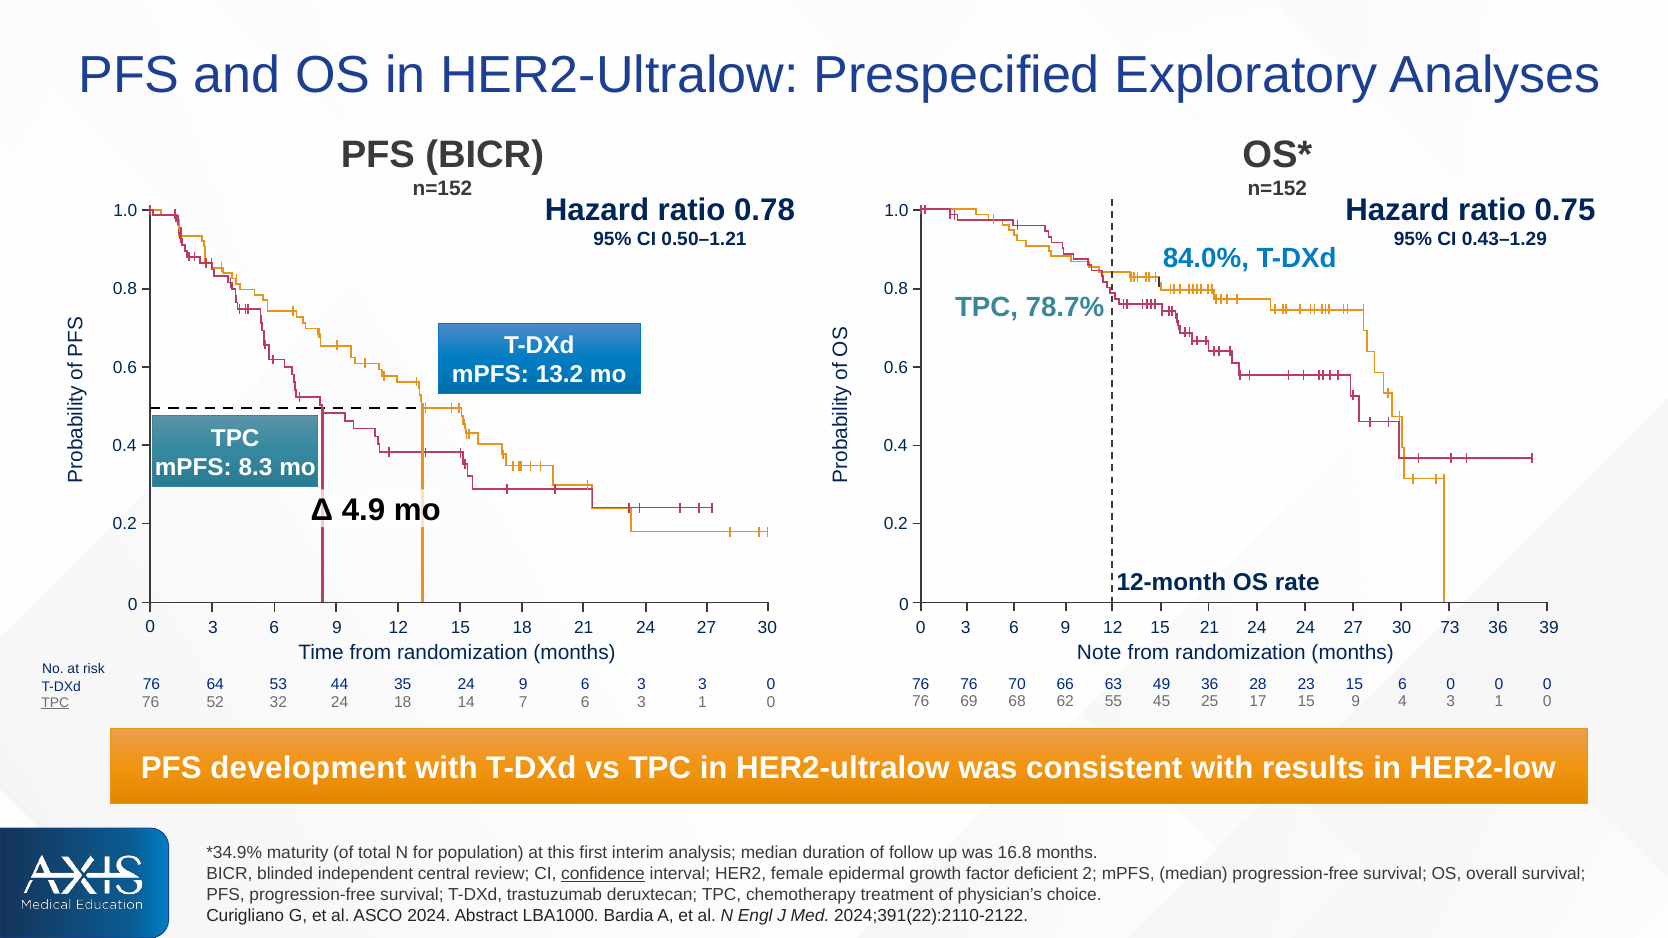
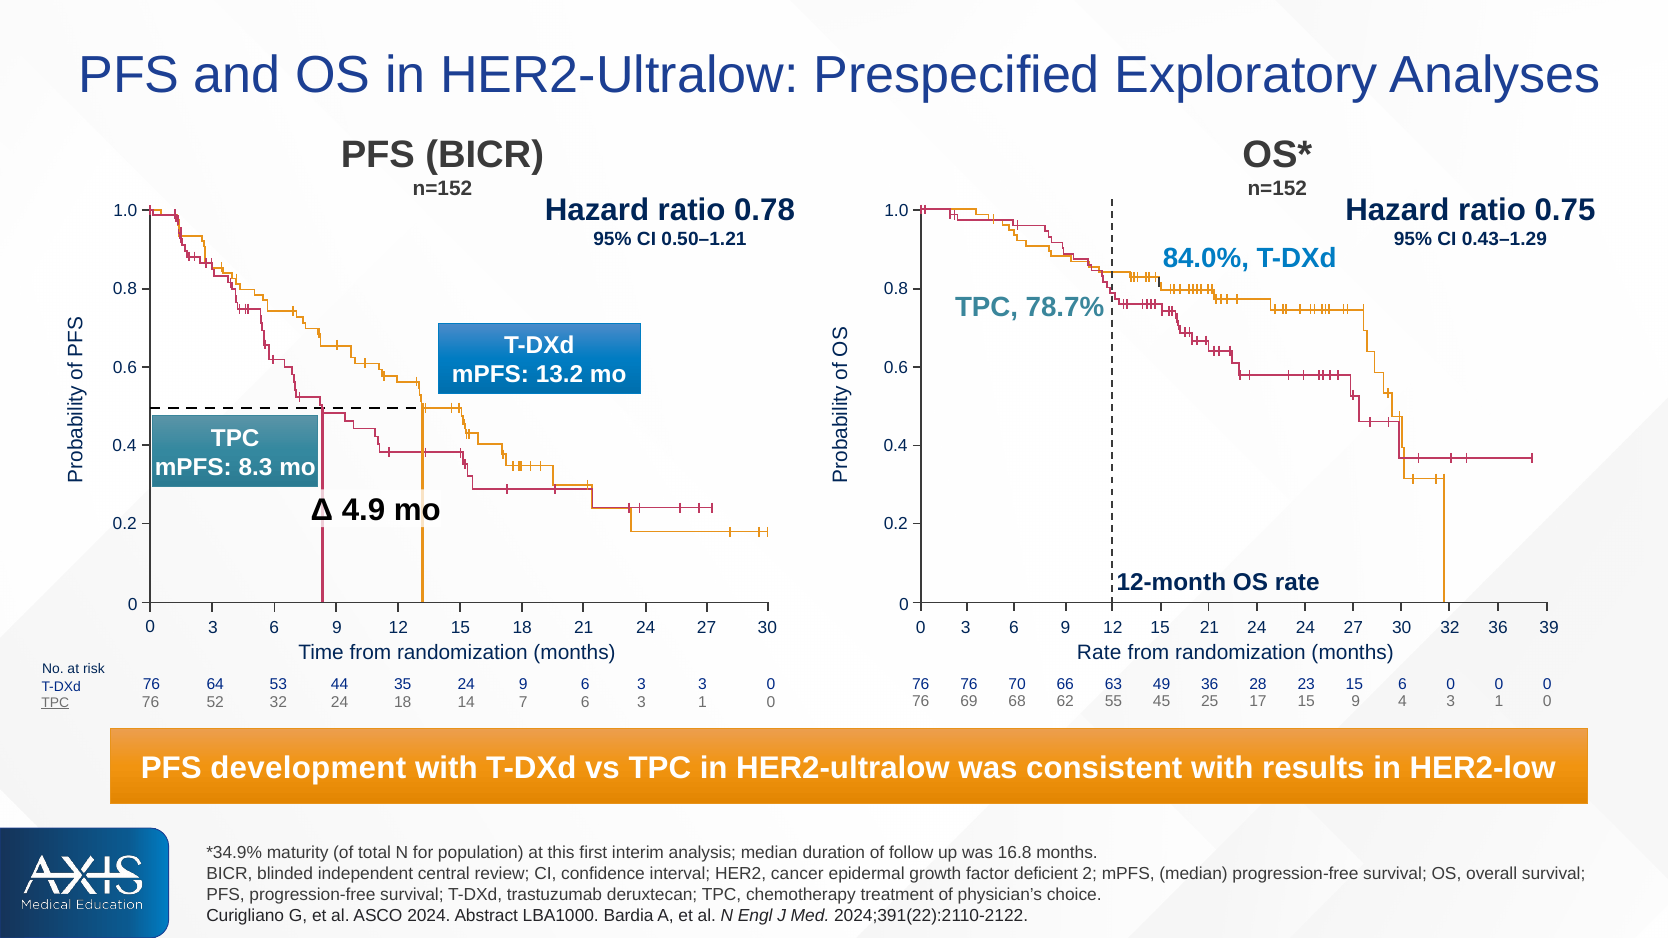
30 73: 73 -> 32
months Note: Note -> Rate
confidence underline: present -> none
female: female -> cancer
